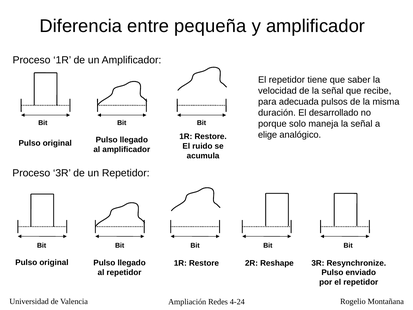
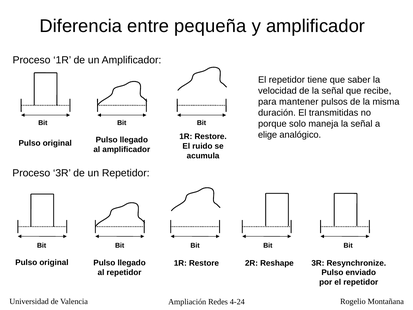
adecuada: adecuada -> mantener
desarrollado: desarrollado -> transmitidas
